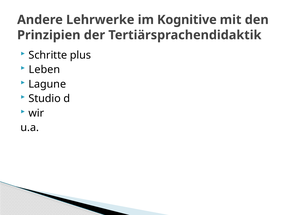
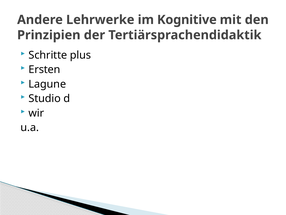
Leben: Leben -> Ersten
